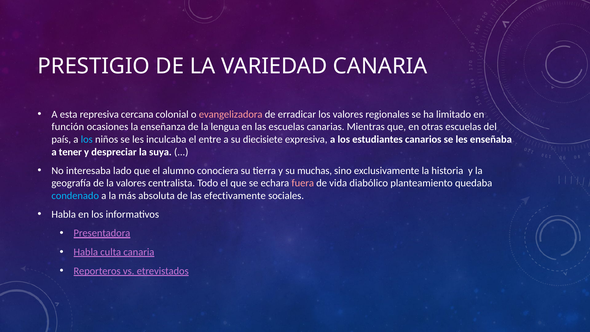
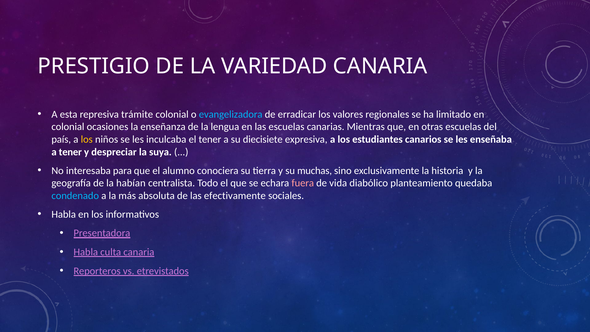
cercana: cercana -> trámite
evangelizadora colour: pink -> light blue
función at (68, 127): función -> colonial
los at (87, 139) colour: light blue -> yellow
el entre: entre -> tener
lado: lado -> para
la valores: valores -> habían
